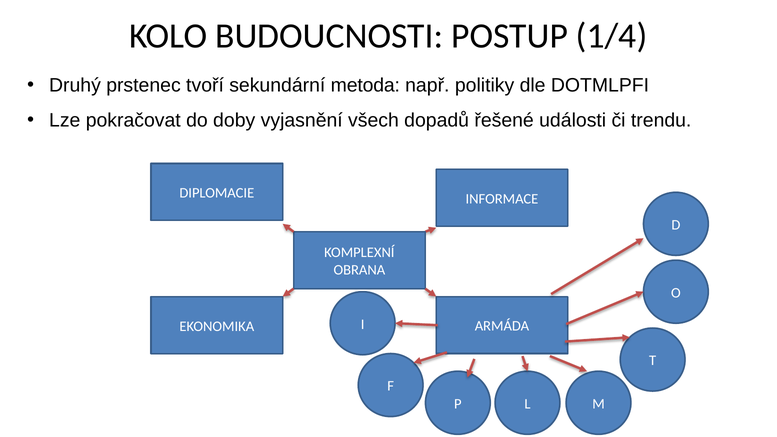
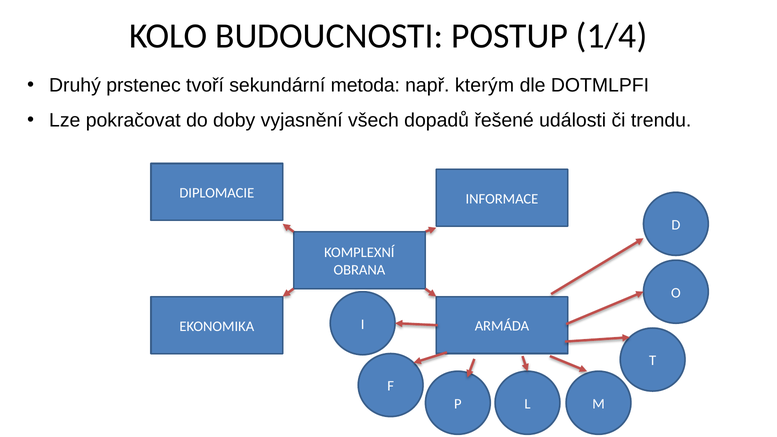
politiky: politiky -> kterým
